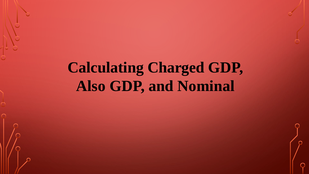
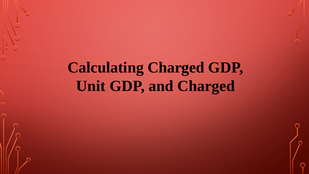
Also: Also -> Unit
and Nominal: Nominal -> Charged
